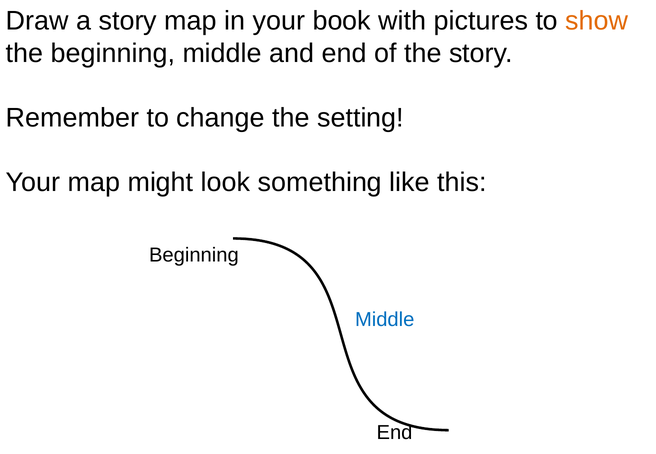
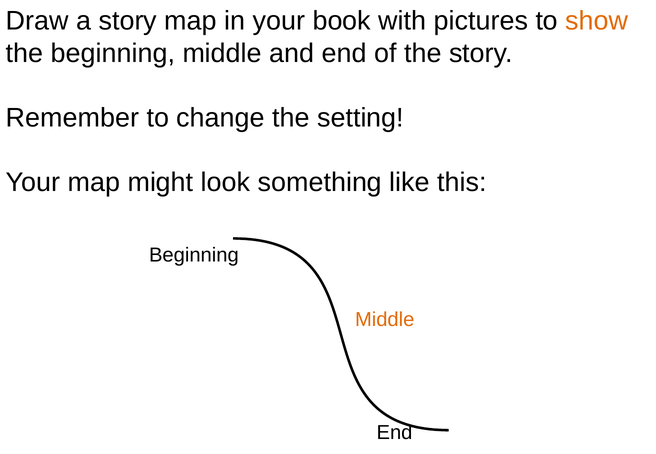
Middle at (385, 320) colour: blue -> orange
